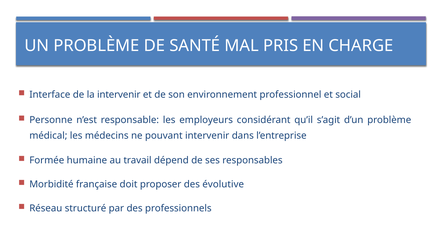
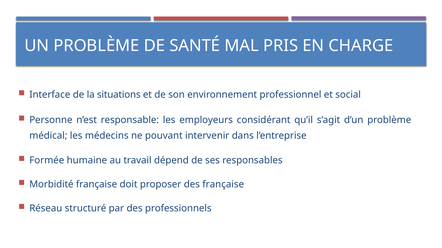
la intervenir: intervenir -> situations
des évolutive: évolutive -> française
